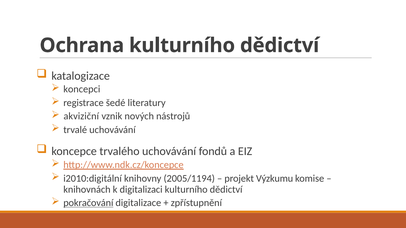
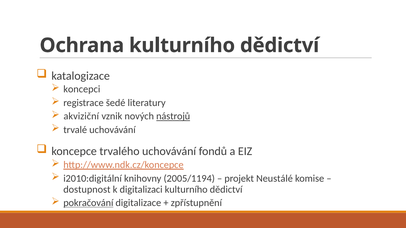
nástrojů underline: none -> present
Výzkumu: Výzkumu -> Neustálé
knihovnách: knihovnách -> dostupnost
